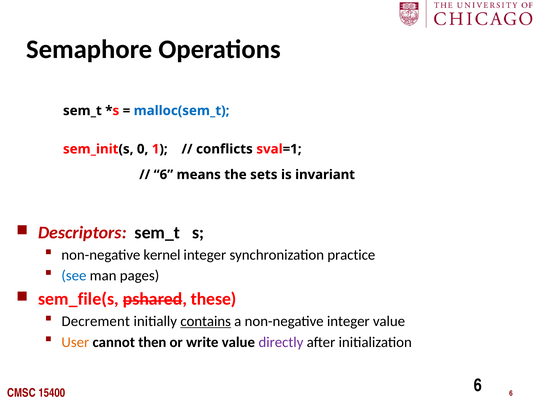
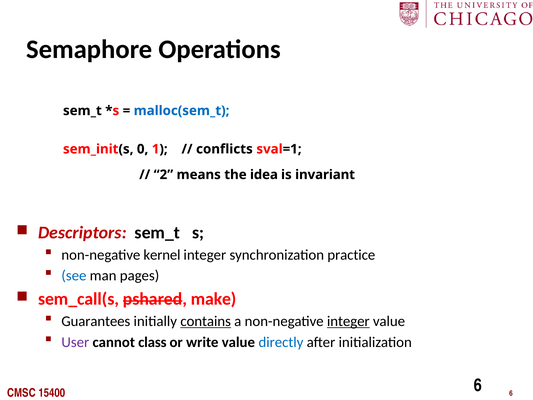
6 at (163, 175): 6 -> 2
sets: sets -> idea
sem_file(s: sem_file(s -> sem_call(s
these: these -> make
Decrement: Decrement -> Guarantees
integer at (348, 321) underline: none -> present
User colour: orange -> purple
then: then -> class
directly colour: purple -> blue
